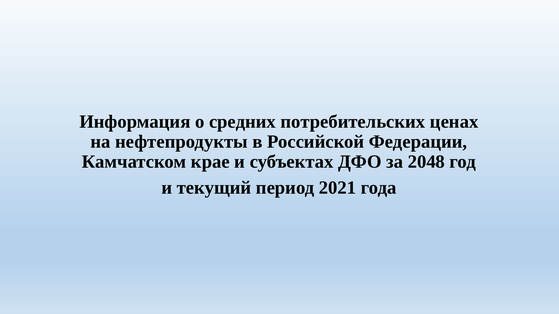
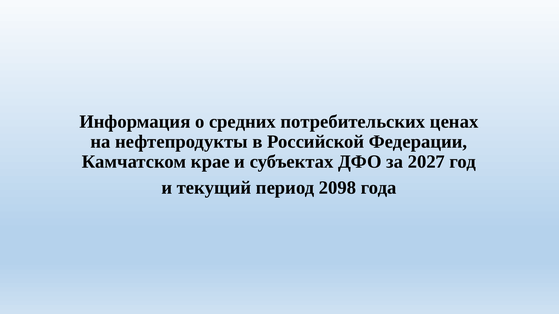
2048: 2048 -> 2027
2021: 2021 -> 2098
